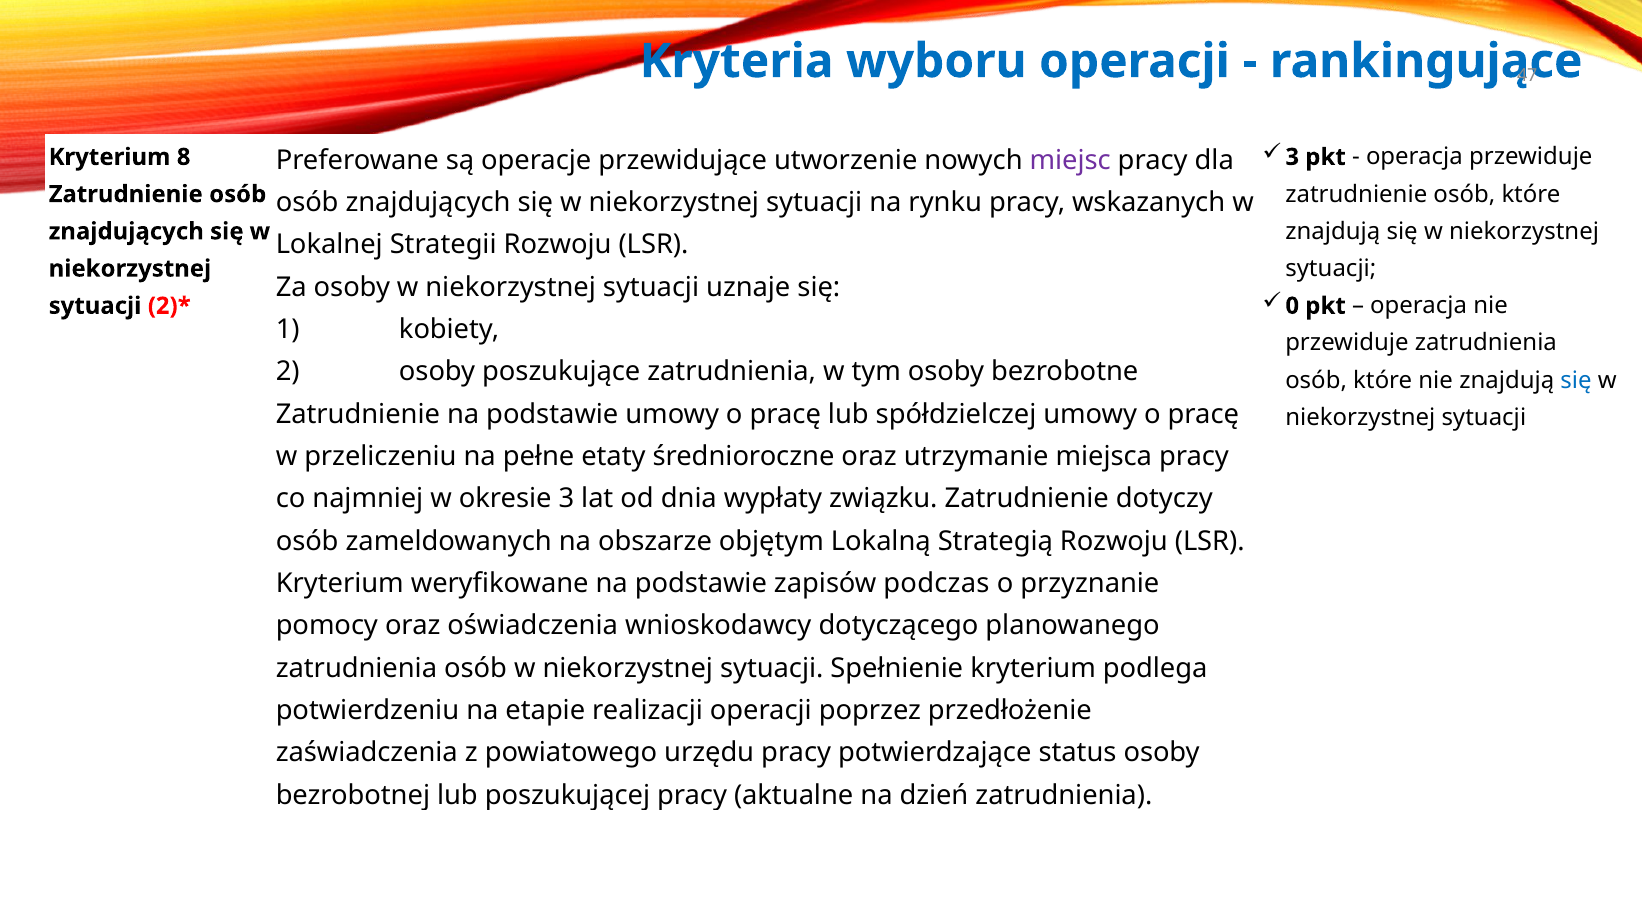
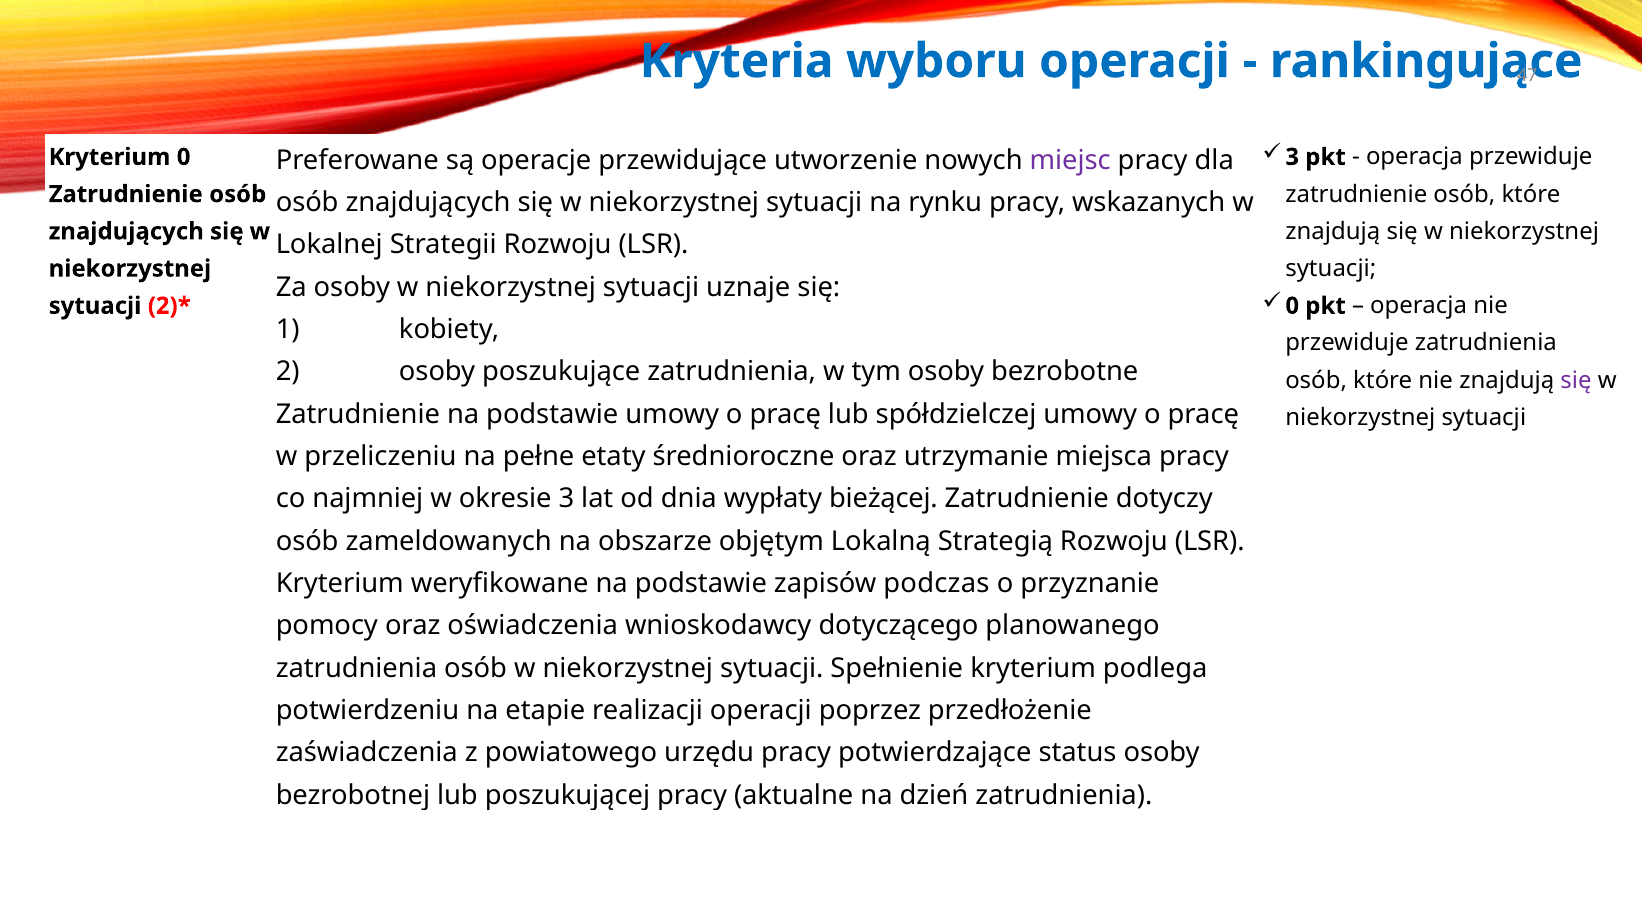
Kryterium 8: 8 -> 0
się at (1576, 380) colour: blue -> purple
związku: związku -> bieżącej
